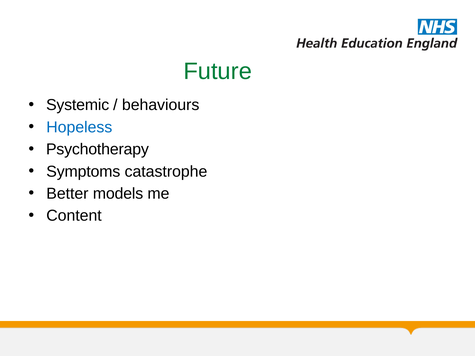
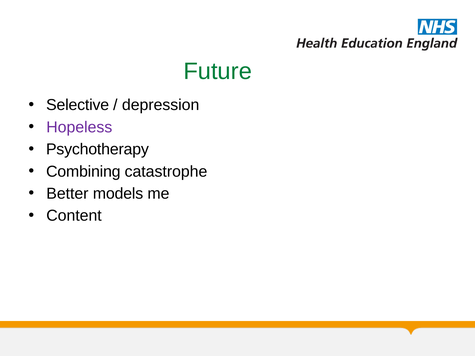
Systemic: Systemic -> Selective
behaviours: behaviours -> depression
Hopeless colour: blue -> purple
Symptoms: Symptoms -> Combining
